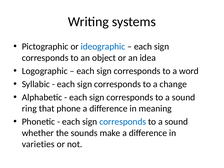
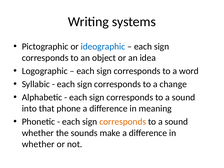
ring: ring -> into
corresponds at (123, 122) colour: blue -> orange
varieties at (38, 144): varieties -> whether
